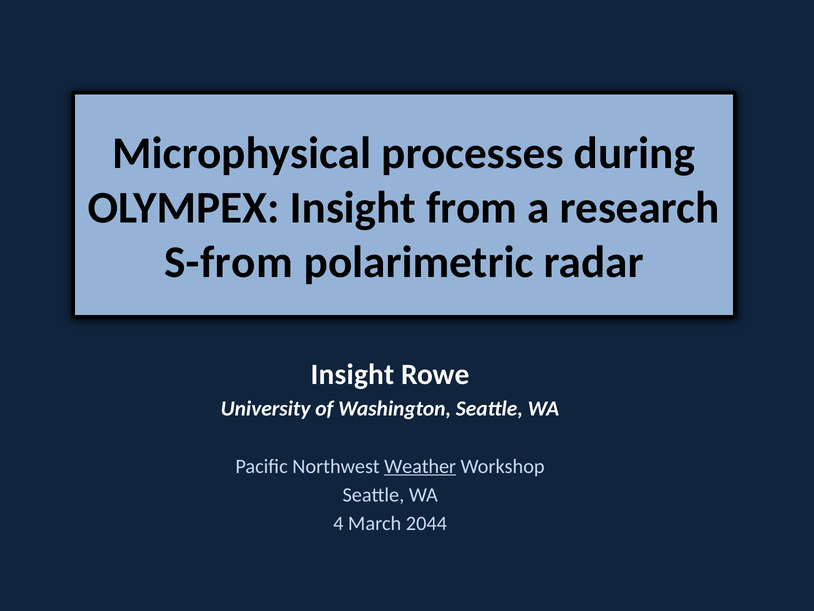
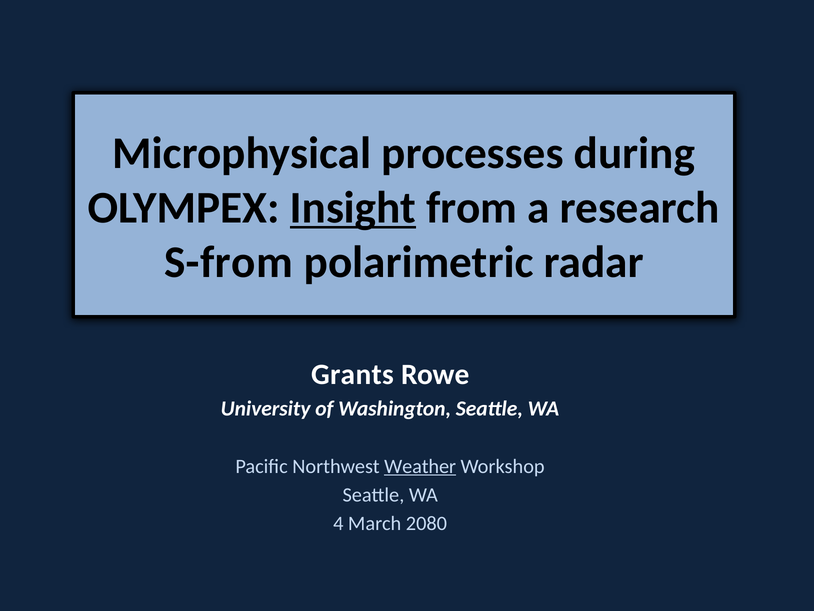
Insight at (353, 208) underline: none -> present
Insight at (353, 374): Insight -> Grants
2044: 2044 -> 2080
